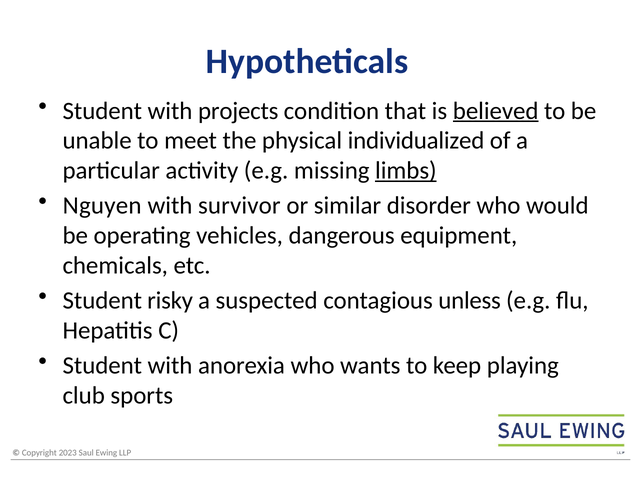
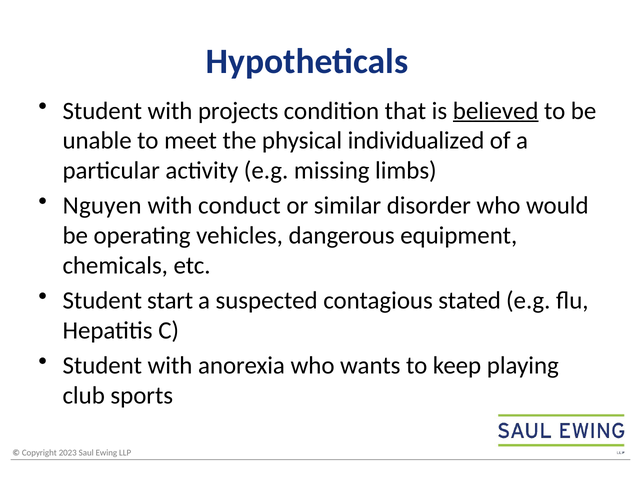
limbs underline: present -> none
survivor: survivor -> conduct
risky: risky -> start
unless: unless -> stated
